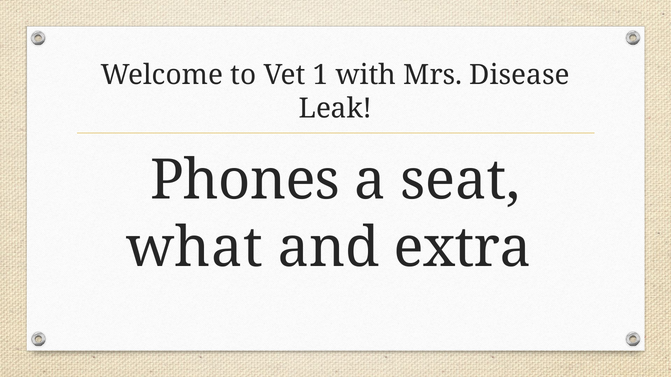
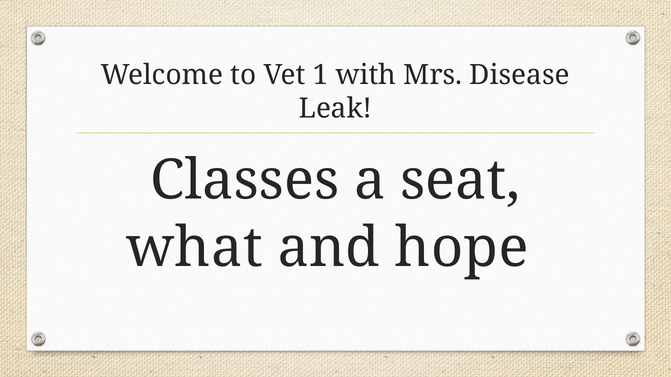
Phones: Phones -> Classes
extra: extra -> hope
